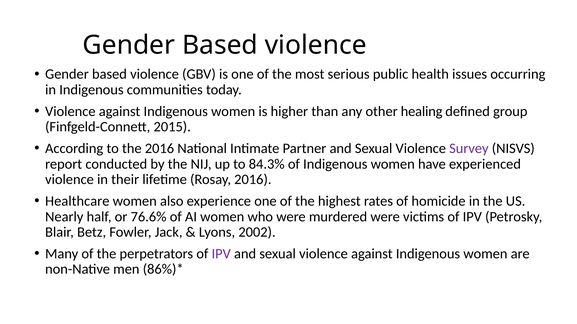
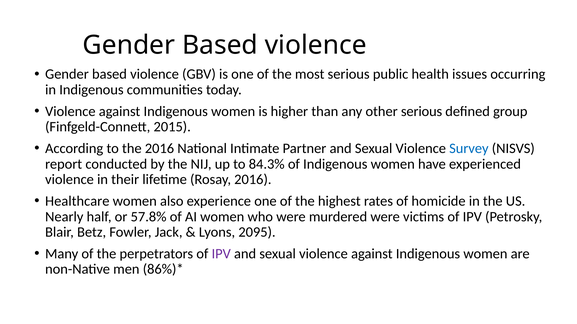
other healing: healing -> serious
Survey colour: purple -> blue
76.6%: 76.6% -> 57.8%
2002: 2002 -> 2095
